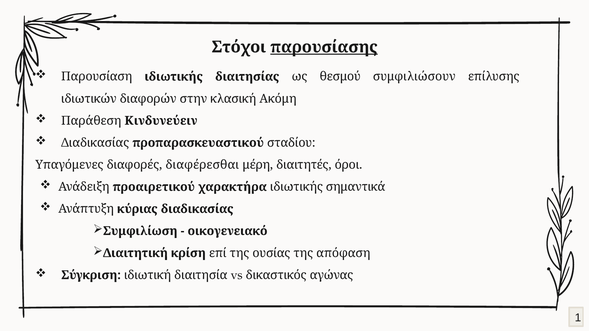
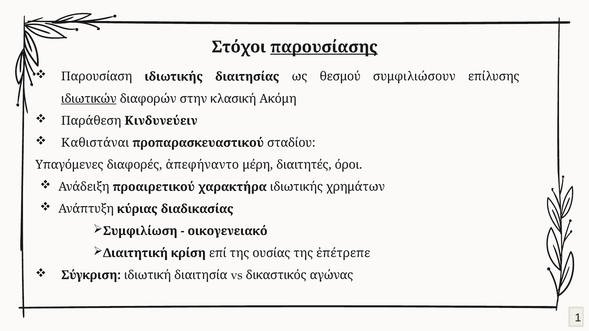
ιδιωτικών underline: none -> present
Διαδικασίας at (95, 143): Διαδικασίας -> Καθιστάναι
διαφέρεσθαι: διαφέρεσθαι -> ἀπεφήναντο
σημαντικά: σημαντικά -> χρημάτων
απόφαση: απόφαση -> ἐπέτρεπε
